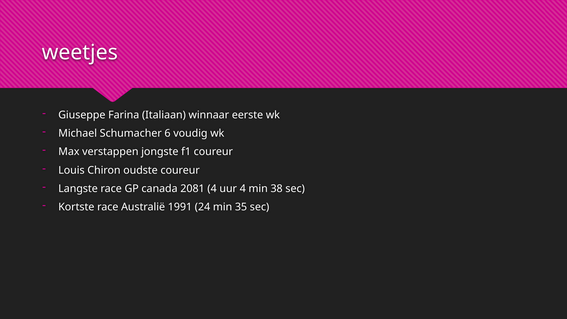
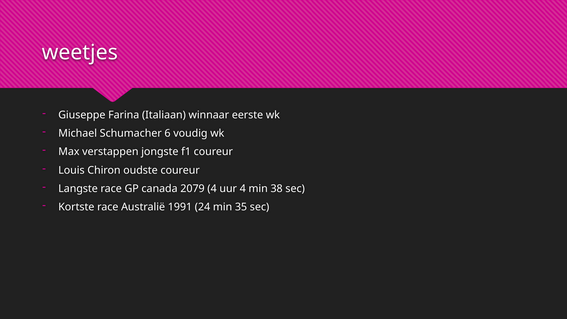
2081: 2081 -> 2079
